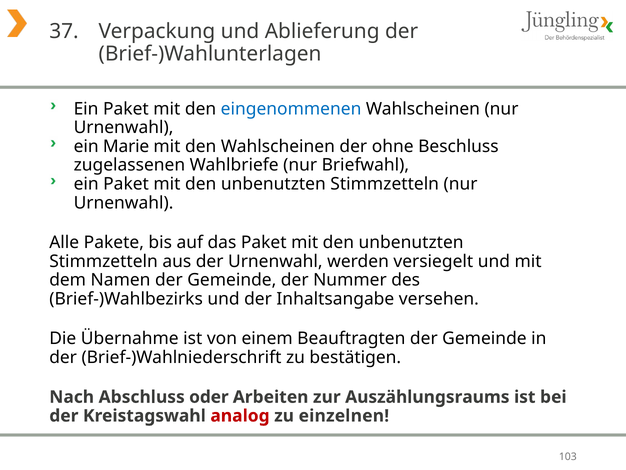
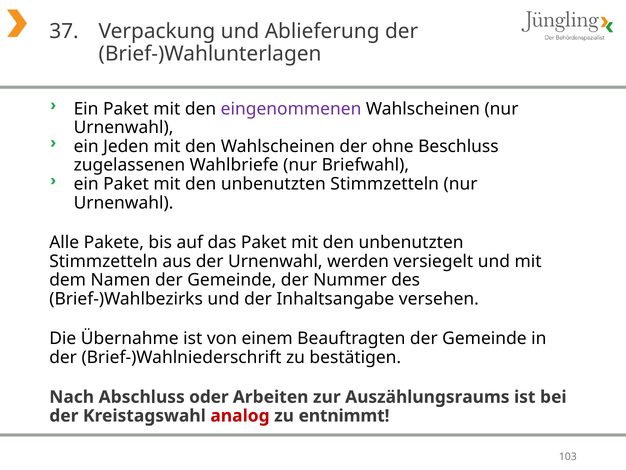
eingenommenen colour: blue -> purple
Marie: Marie -> Jeden
einzelnen: einzelnen -> entnimmt
